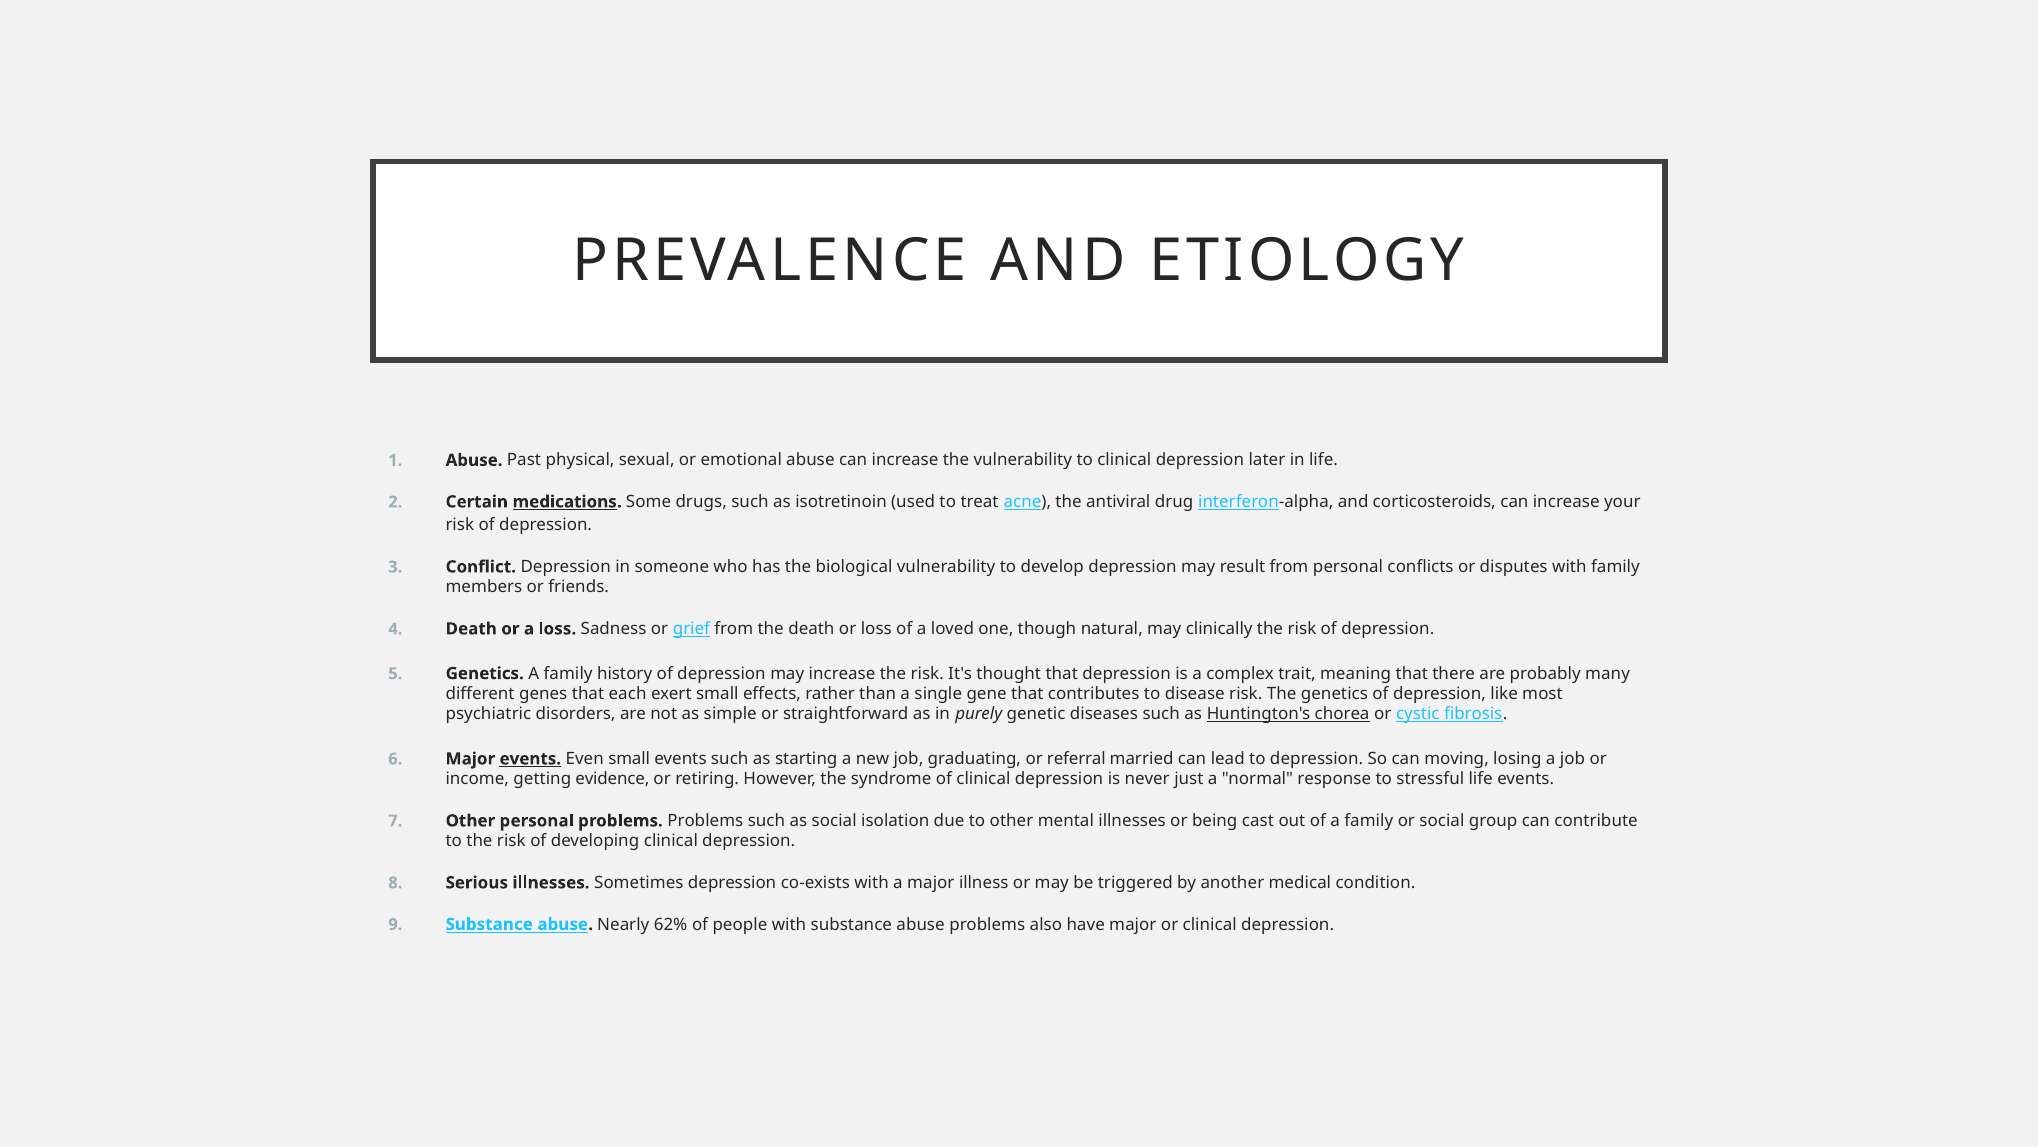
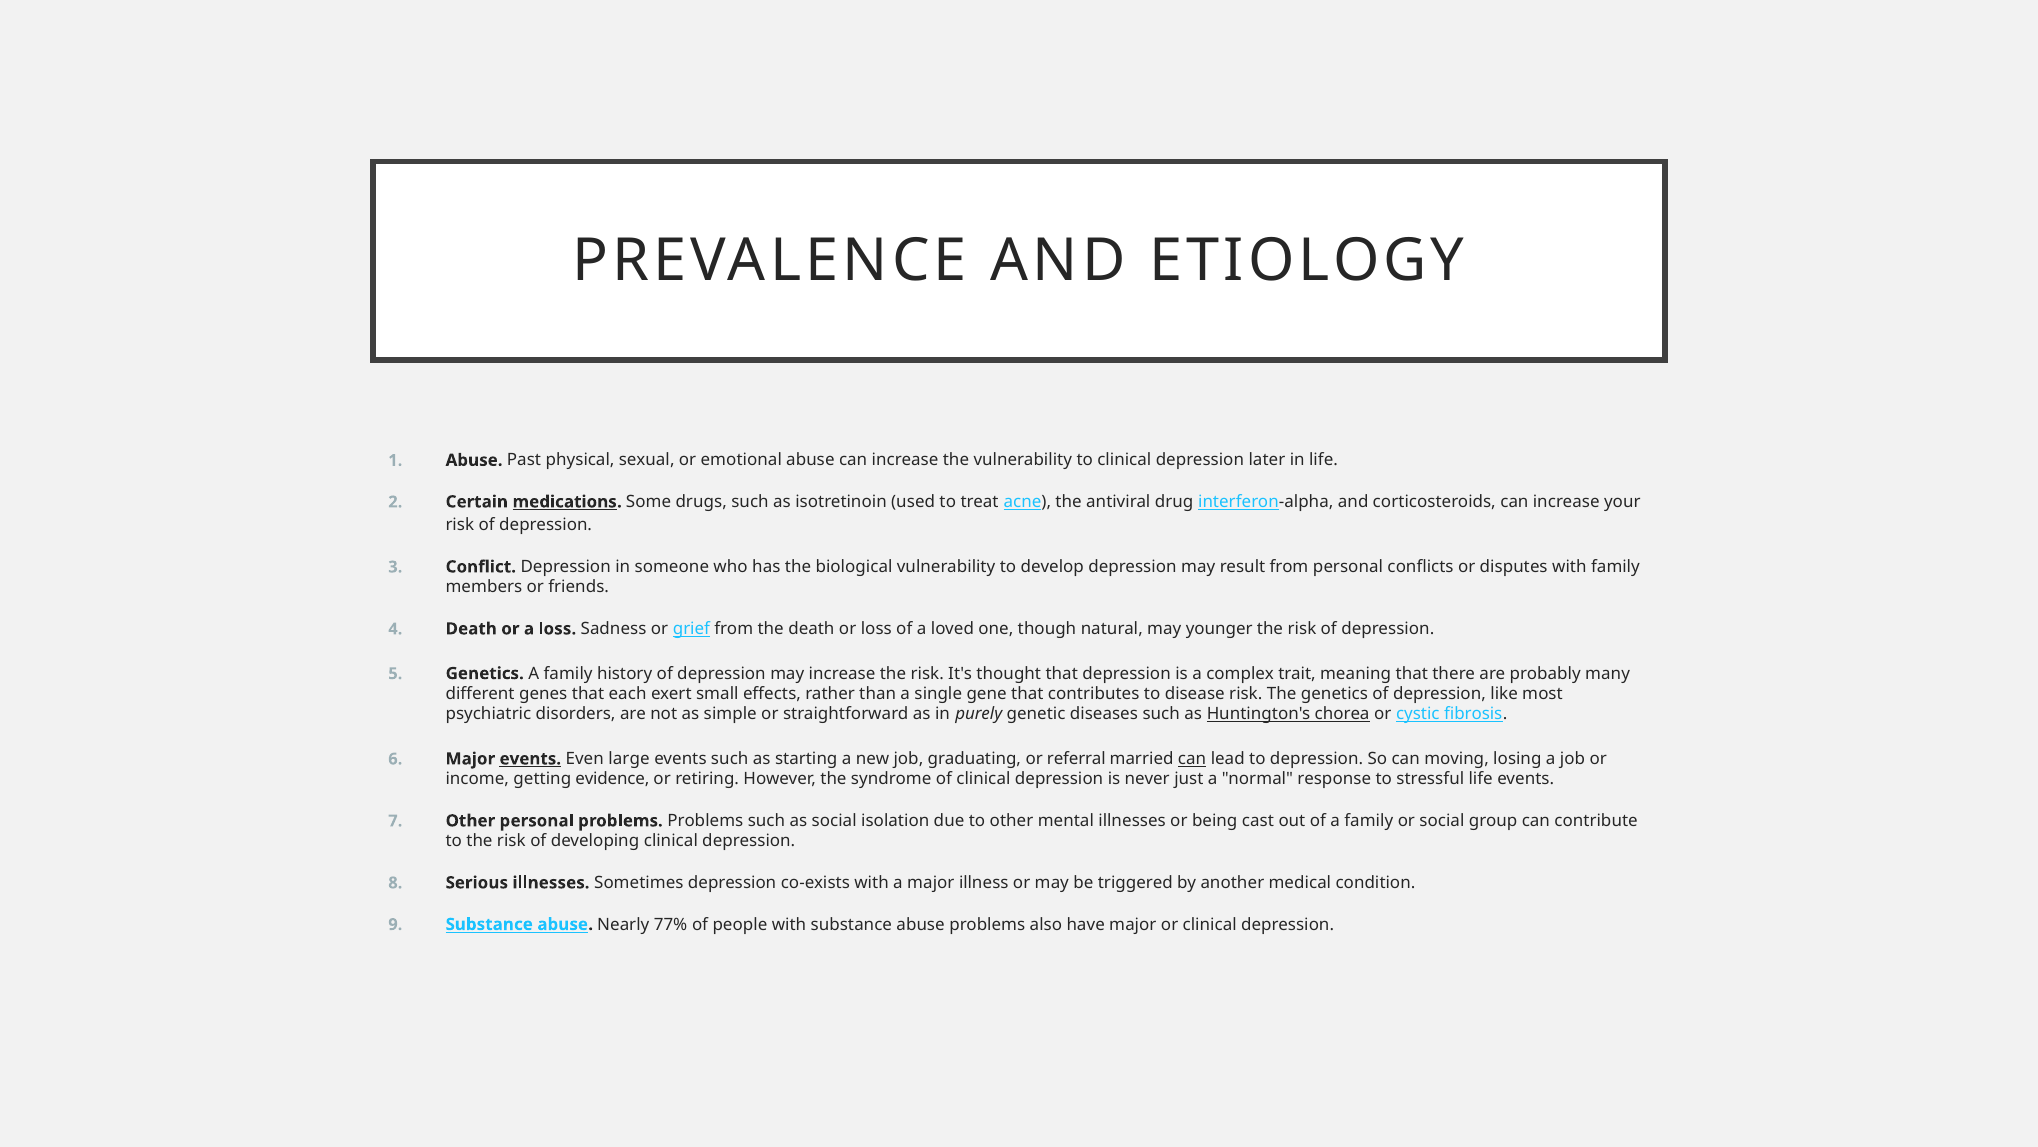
clinically: clinically -> younger
Even small: small -> large
can at (1192, 758) underline: none -> present
62%: 62% -> 77%
